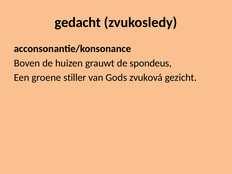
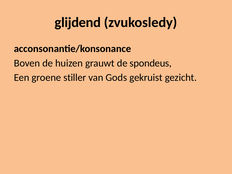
gedacht: gedacht -> glijdend
zvuková: zvuková -> gekruist
